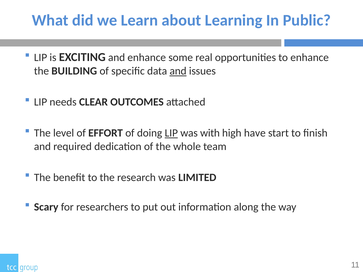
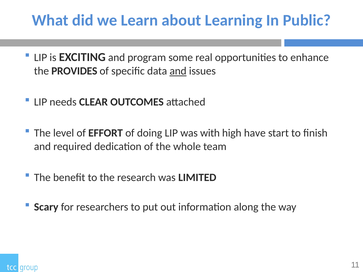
and enhance: enhance -> program
BUILDING: BUILDING -> PROVIDES
LIP at (171, 133) underline: present -> none
